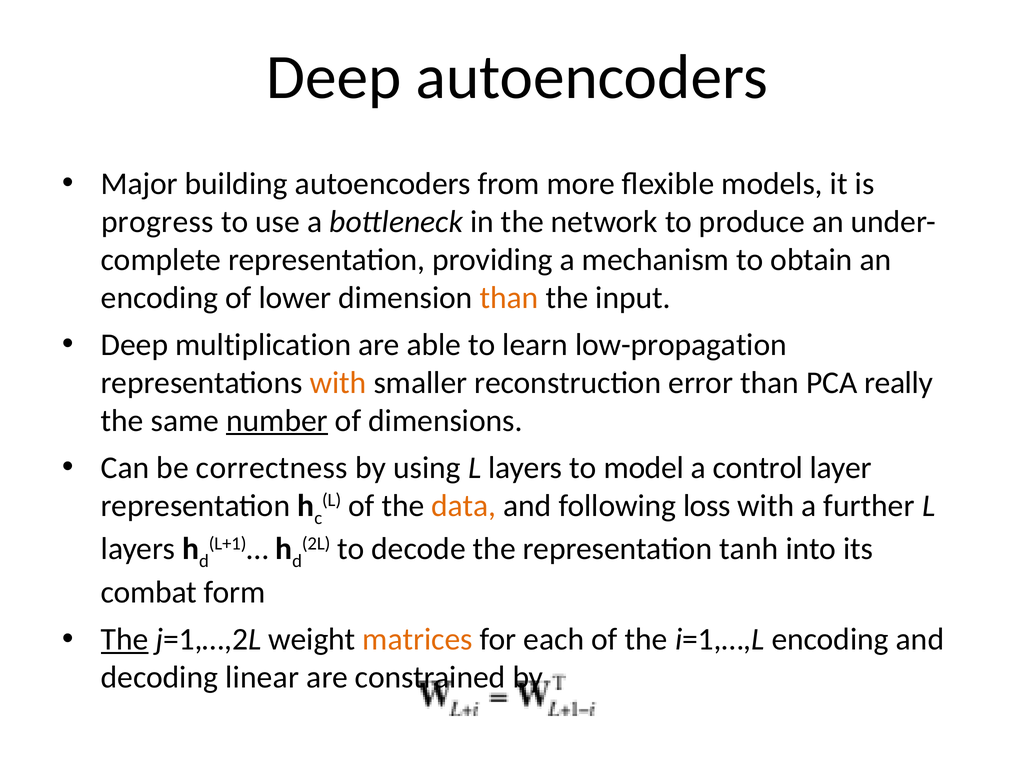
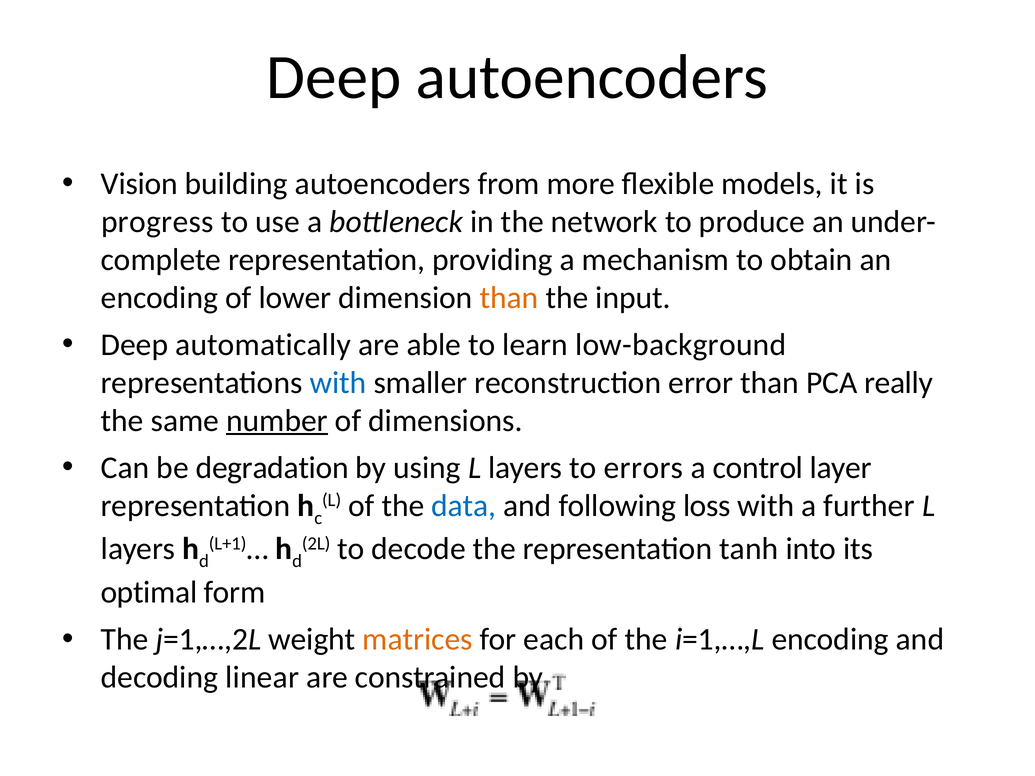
Major: Major -> Vision
multiplication: multiplication -> automatically
low-propagation: low-propagation -> low-background
with at (338, 383) colour: orange -> blue
correctness: correctness -> degradation
model: model -> errors
data colour: orange -> blue
combat: combat -> optimal
The at (125, 640) underline: present -> none
